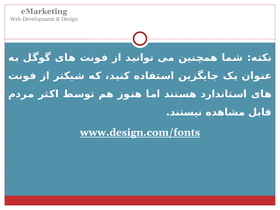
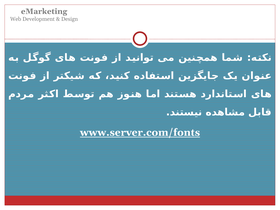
www.design.com/fonts: www.design.com/fonts -> www.server.com/fonts
